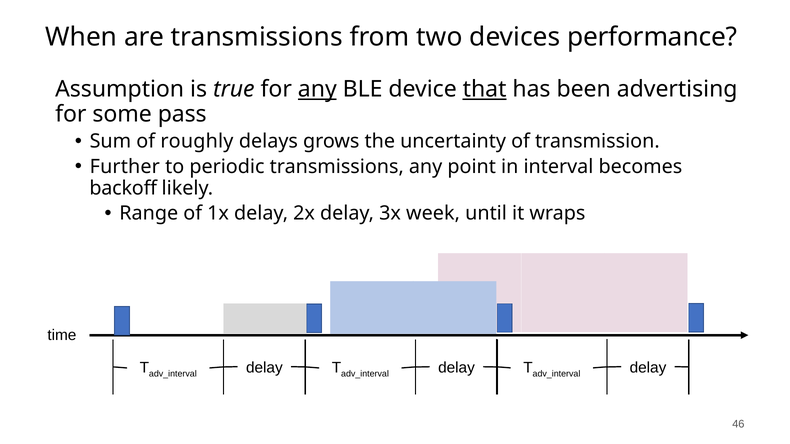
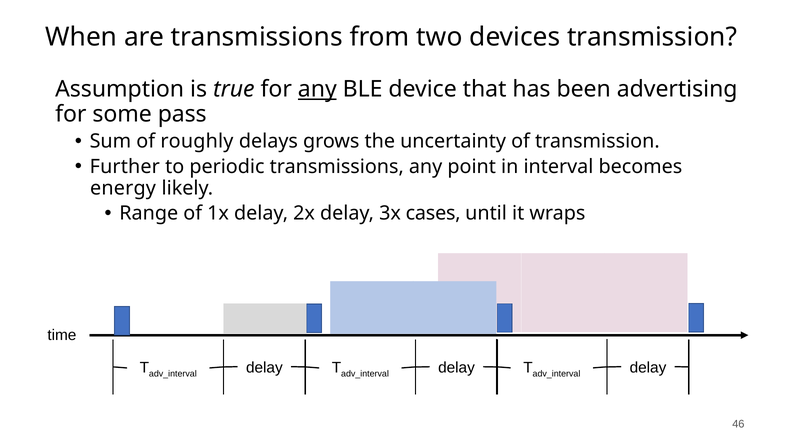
devices performance: performance -> transmission
that underline: present -> none
backoff: backoff -> energy
week: week -> cases
